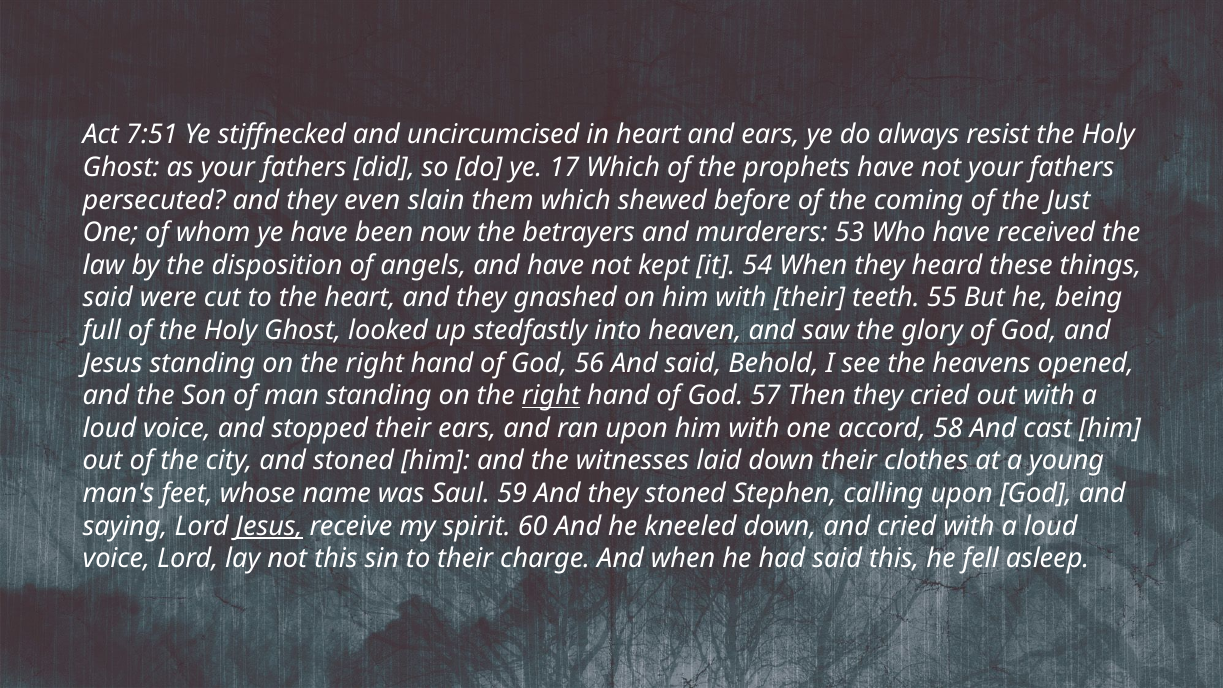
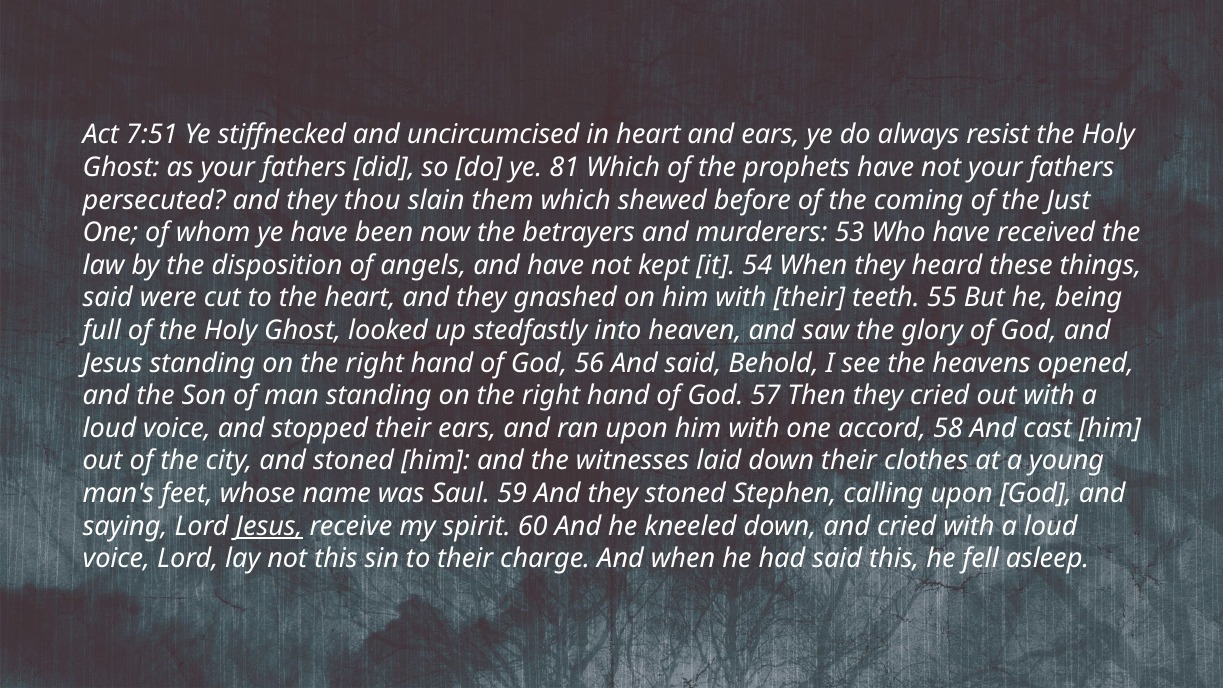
17: 17 -> 81
even: even -> thou
right at (551, 396) underline: present -> none
